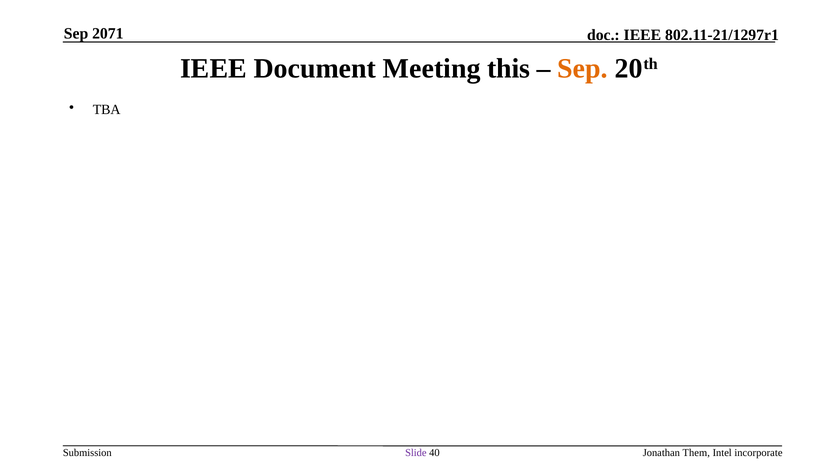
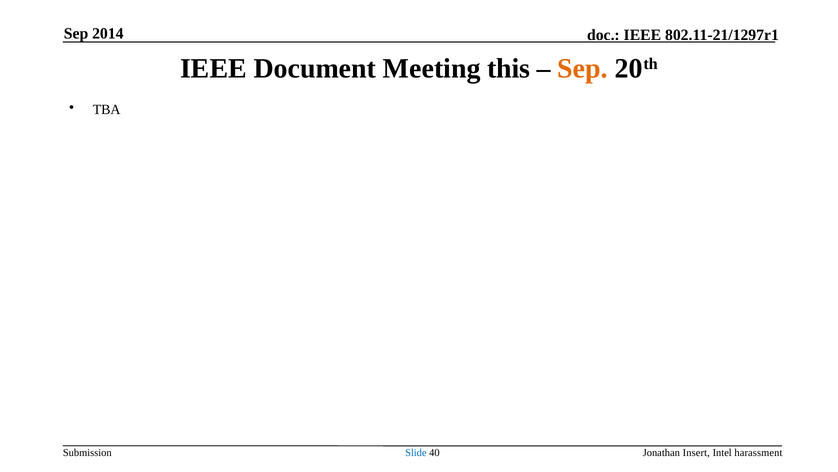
2071: 2071 -> 2014
Slide colour: purple -> blue
Them: Them -> Insert
incorporate: incorporate -> harassment
